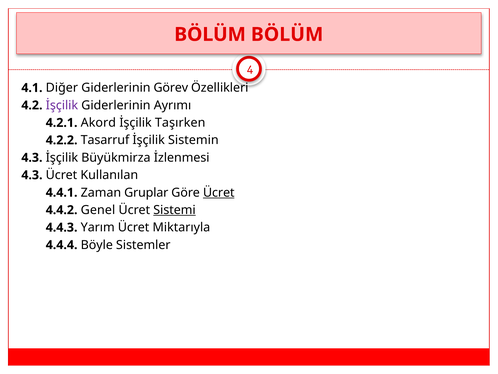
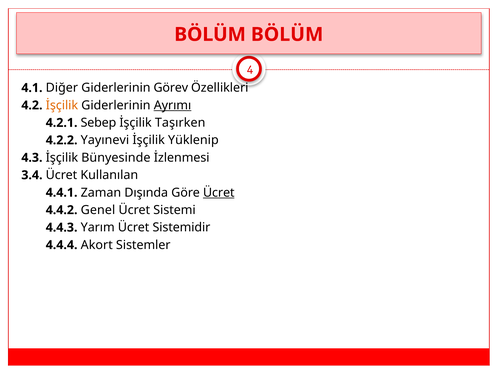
İşçilik at (62, 105) colour: purple -> orange
Ayrımı underline: none -> present
Akord: Akord -> Sebep
Tasarruf: Tasarruf -> Yayınevi
Sistemin: Sistemin -> Yüklenip
Büyükmirza: Büyükmirza -> Bünyesinde
4.3 at (32, 175): 4.3 -> 3.4
Gruplar: Gruplar -> Dışında
Sistemi underline: present -> none
Miktarıyla: Miktarıyla -> Sistemidir
Böyle: Böyle -> Akort
